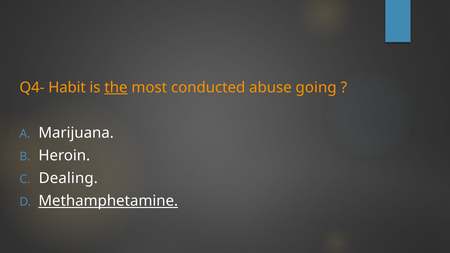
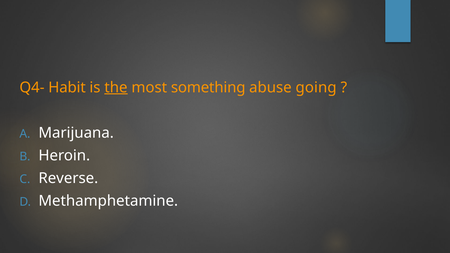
conducted: conducted -> something
Dealing: Dealing -> Reverse
Methamphetamine underline: present -> none
